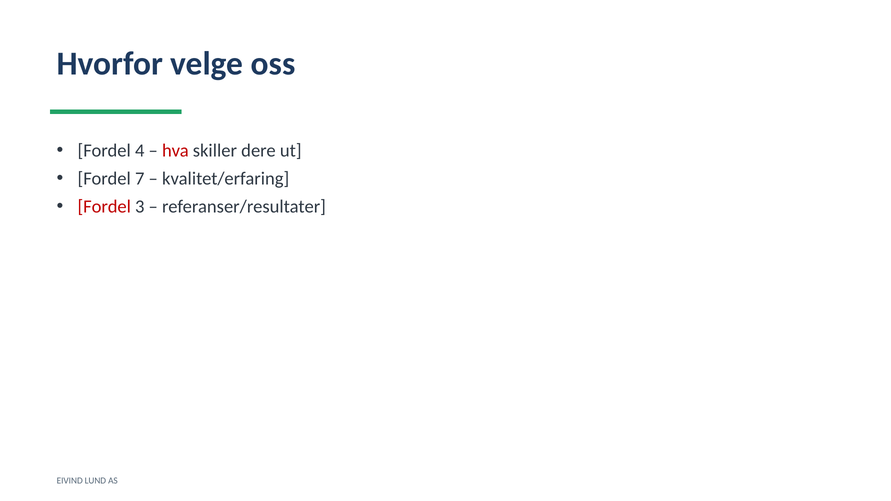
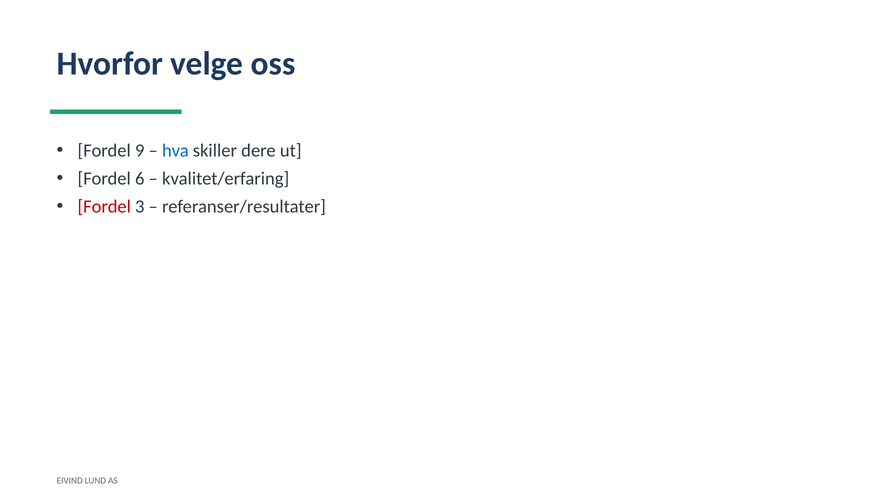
4: 4 -> 9
hva colour: red -> blue
7: 7 -> 6
